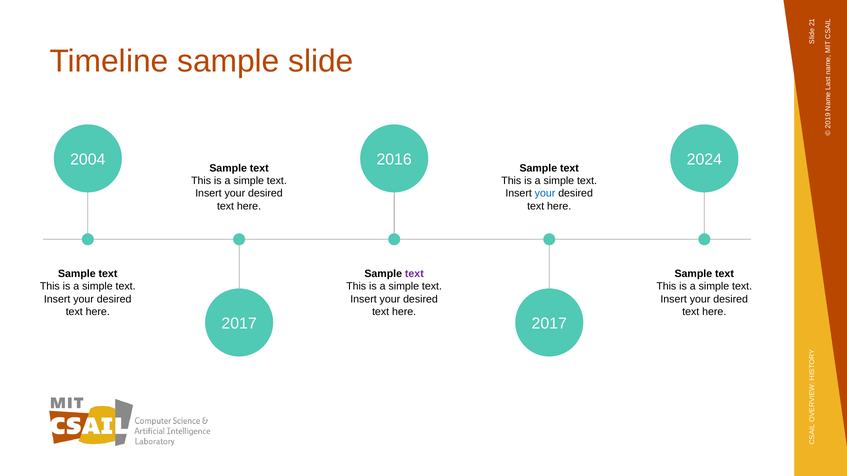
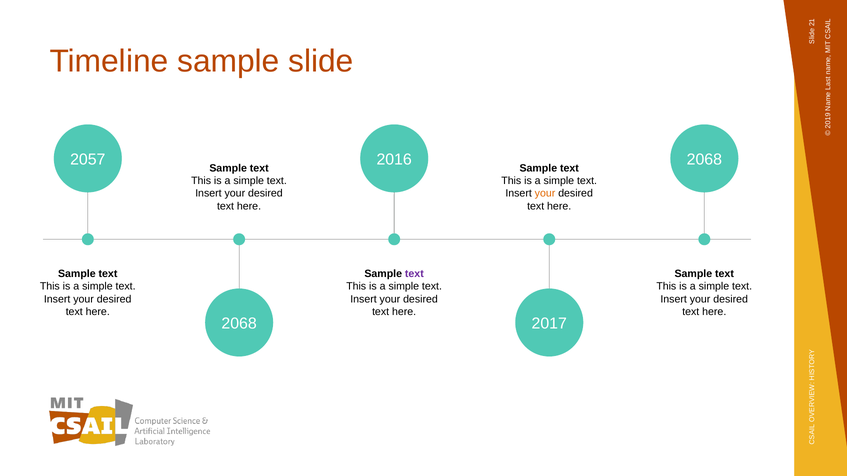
2004: 2004 -> 2057
2024 at (704, 160): 2024 -> 2068
your at (545, 194) colour: blue -> orange
2017 at (239, 324): 2017 -> 2068
